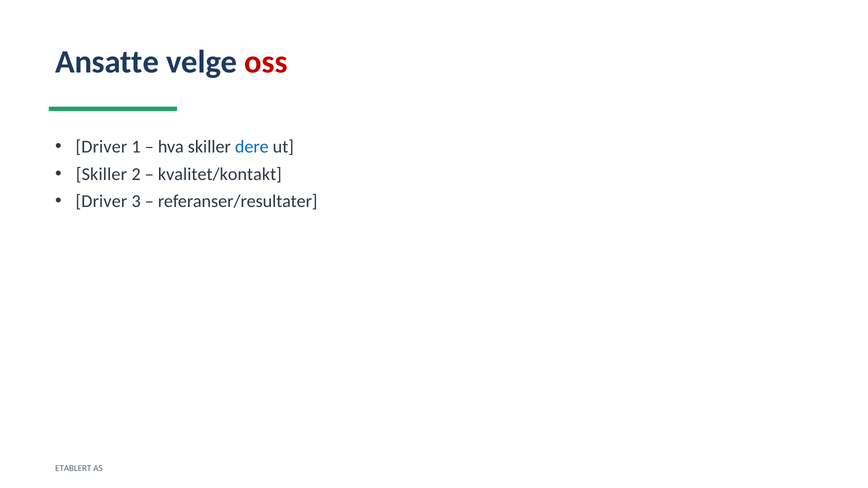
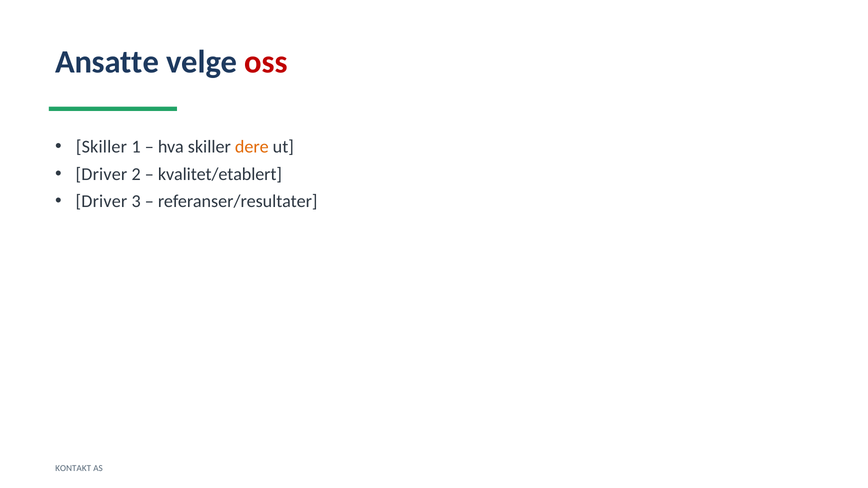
Driver at (101, 147): Driver -> Skiller
dere colour: blue -> orange
Skiller at (101, 174): Skiller -> Driver
kvalitet/kontakt: kvalitet/kontakt -> kvalitet/etablert
ETABLERT: ETABLERT -> KONTAKT
